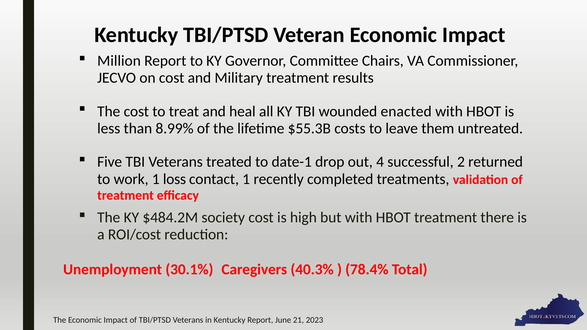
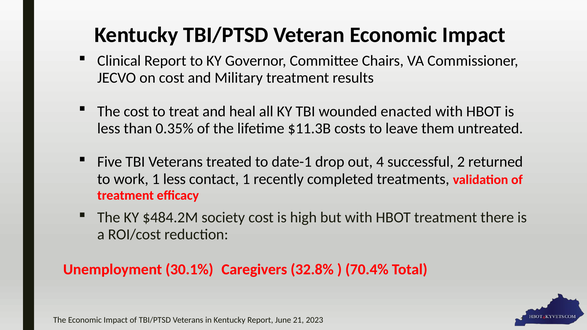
Million: Million -> Clinical
8.99%: 8.99% -> 0.35%
$55.3B: $55.3B -> $11.3B
1 loss: loss -> less
40.3%: 40.3% -> 32.8%
78.4%: 78.4% -> 70.4%
